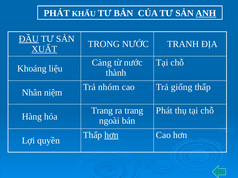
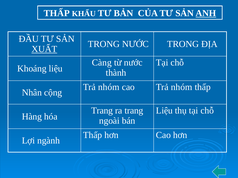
PHÁT at (57, 13): PHÁT -> THẤP
ĐẦU underline: present -> none
NƯỚC TRANH: TRANH -> TRONG
cao Trả giống: giống -> nhóm
niệm: niệm -> cộng
Phát at (164, 111): Phát -> Liệu
hơn at (111, 135) underline: present -> none
quyền: quyền -> ngành
